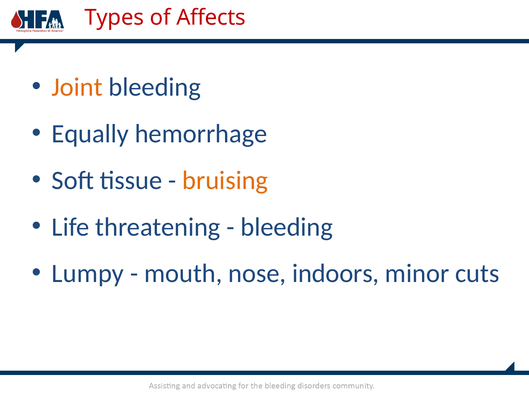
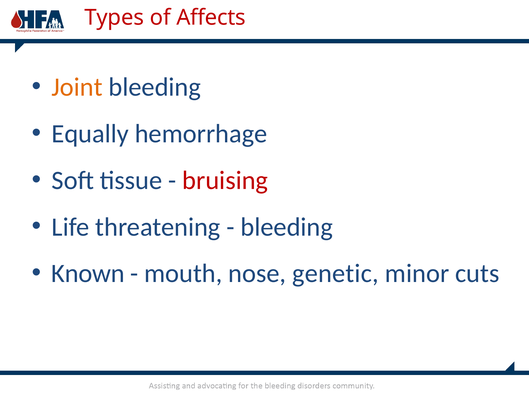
bruising colour: orange -> red
Lumpy: Lumpy -> Known
indoors: indoors -> genetic
